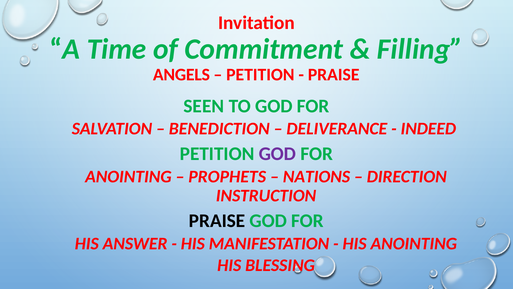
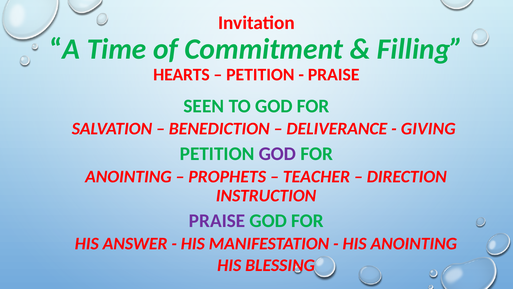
ANGELS: ANGELS -> HEARTS
INDEED: INDEED -> GIVING
NATIONS: NATIONS -> TEACHER
PRAISE at (217, 221) colour: black -> purple
